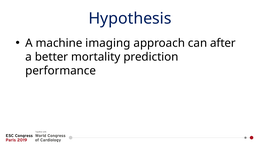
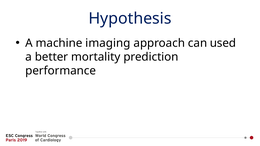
after: after -> used
